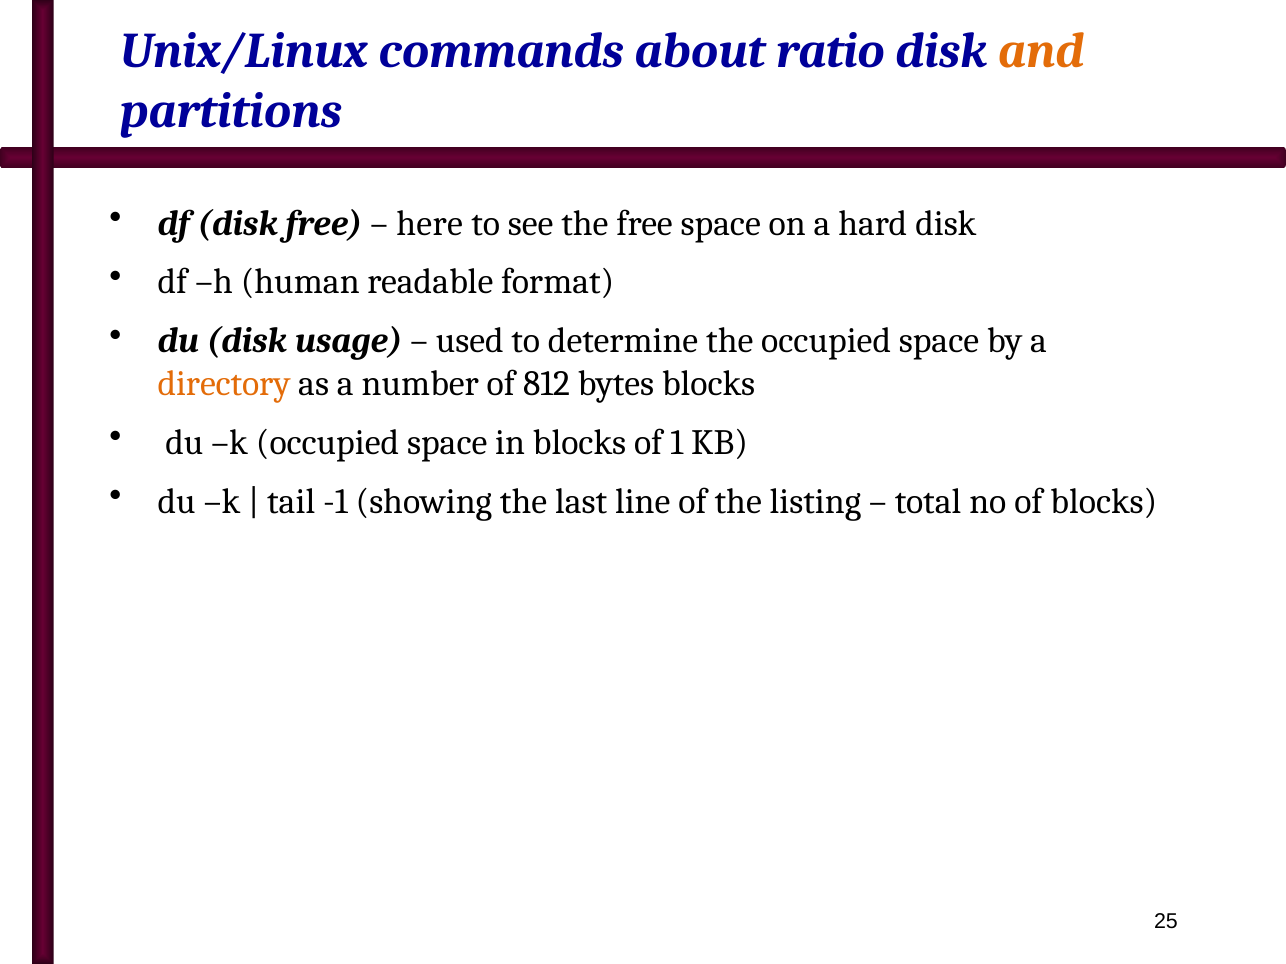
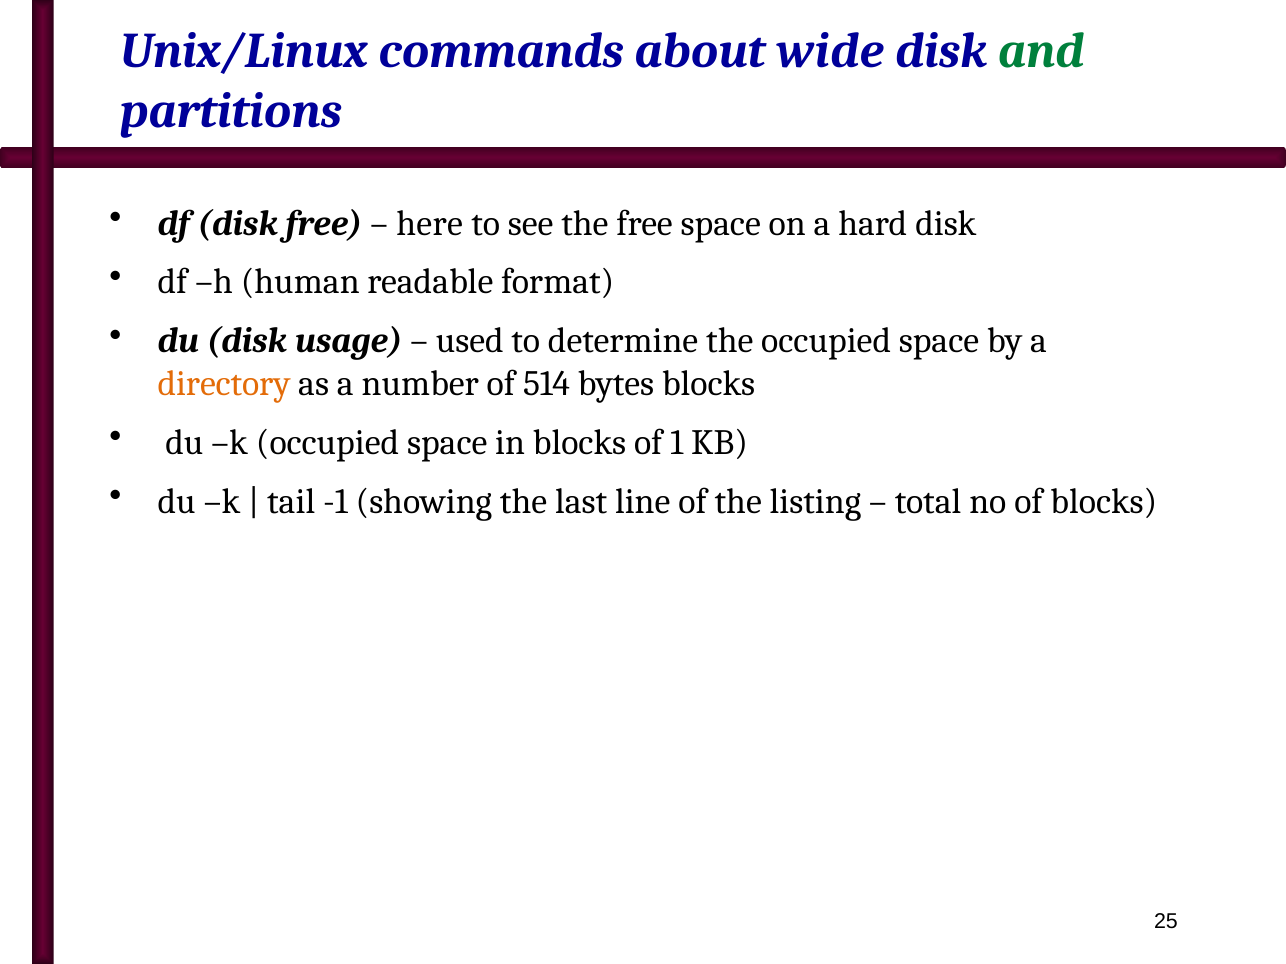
ratio: ratio -> wide
and colour: orange -> green
812: 812 -> 514
